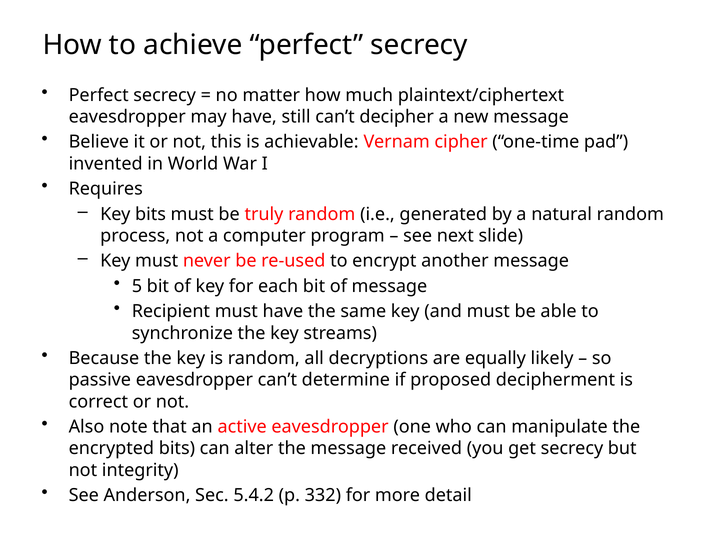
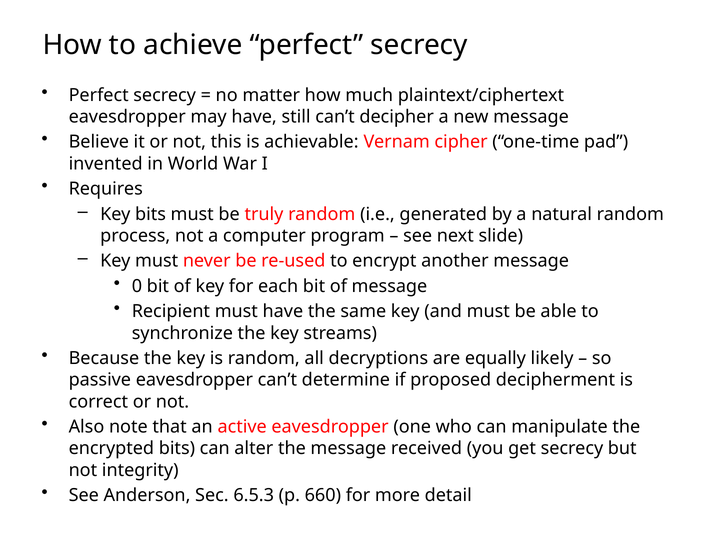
5: 5 -> 0
5.4.2: 5.4.2 -> 6.5.3
332: 332 -> 660
